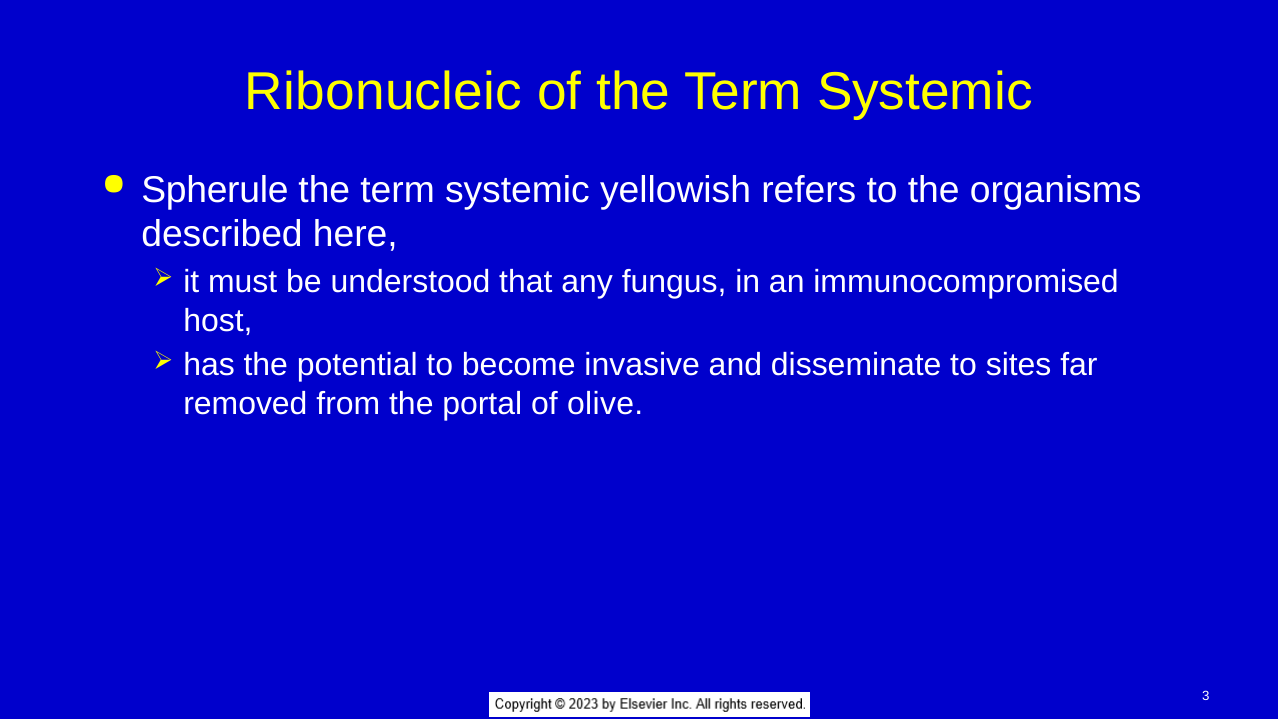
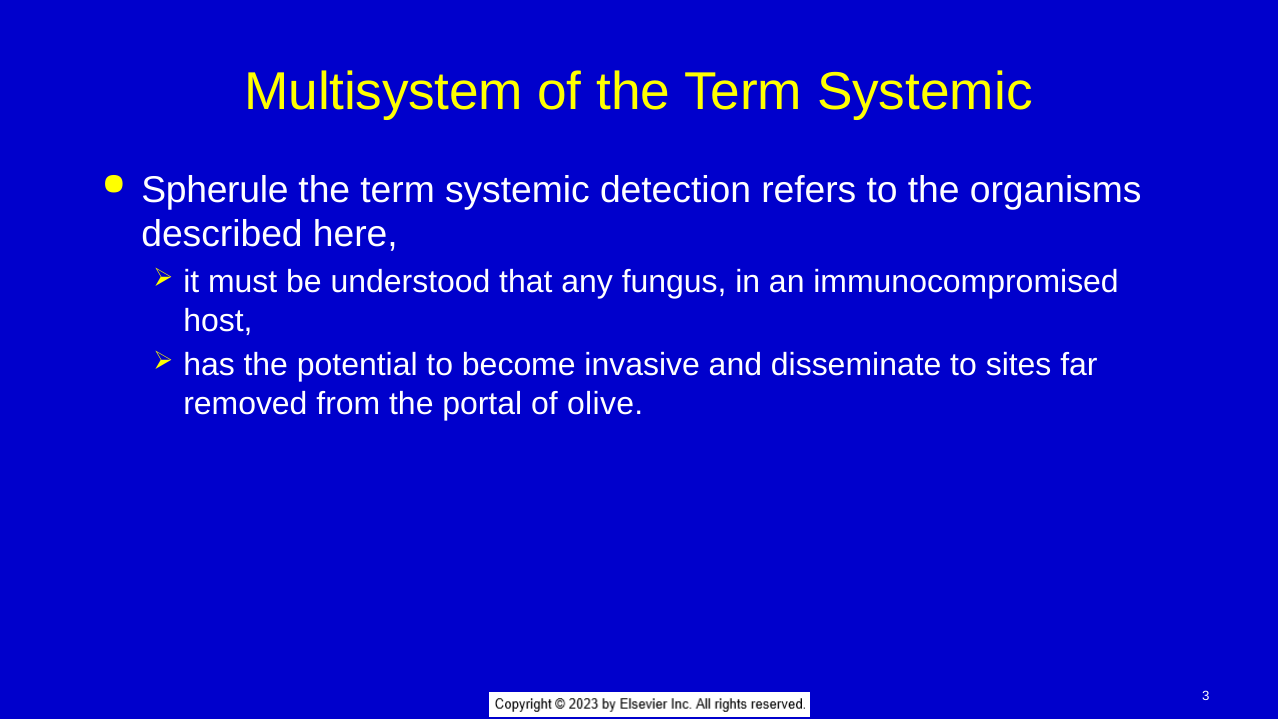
Ribonucleic: Ribonucleic -> Multisystem
yellowish: yellowish -> detection
